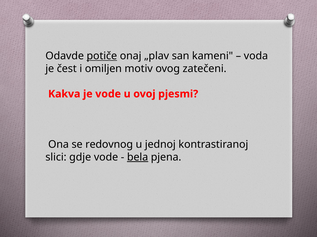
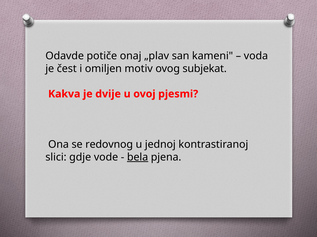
potiče underline: present -> none
zatečeni: zatečeni -> subjekat
je vode: vode -> dvije
